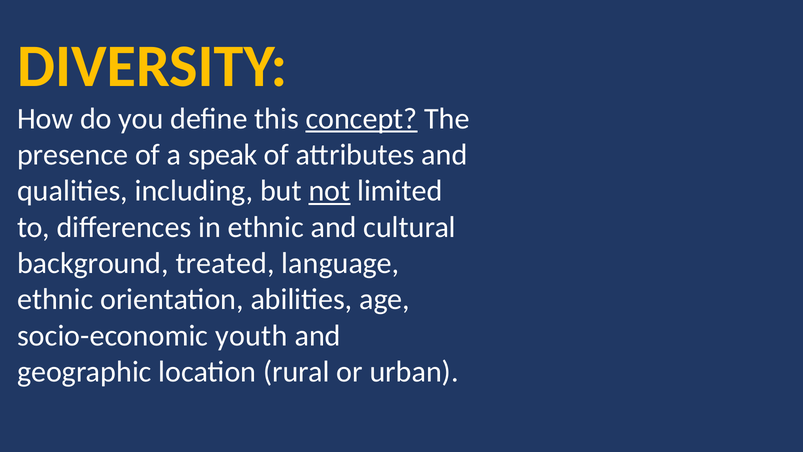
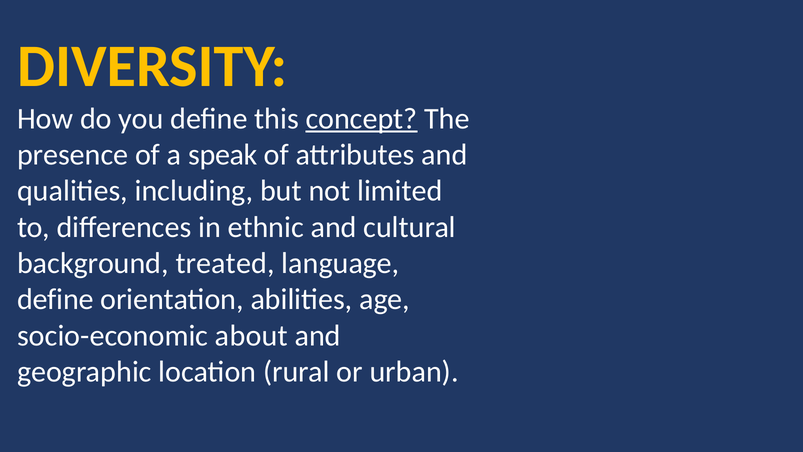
not underline: present -> none
ethnic at (55, 299): ethnic -> define
youth: youth -> about
